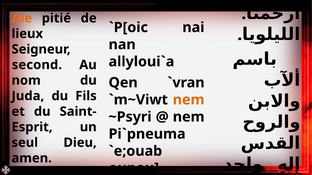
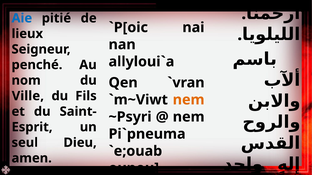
Aie colour: orange -> blue
second: second -> penché
Juda: Juda -> Ville
